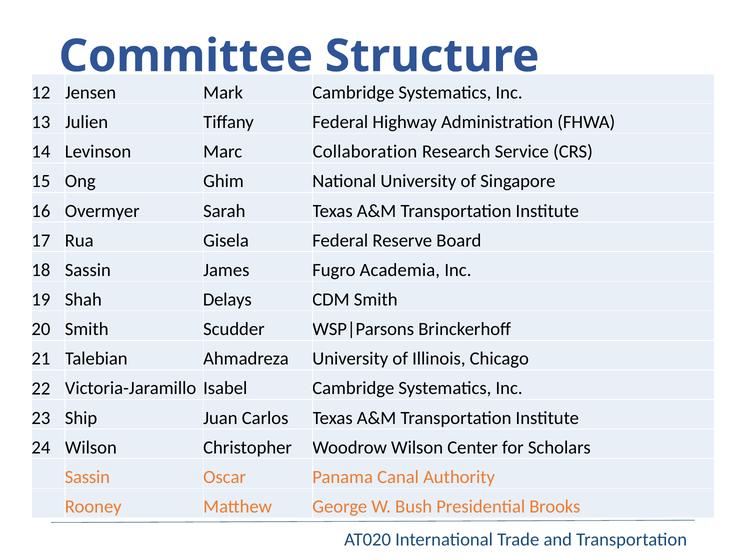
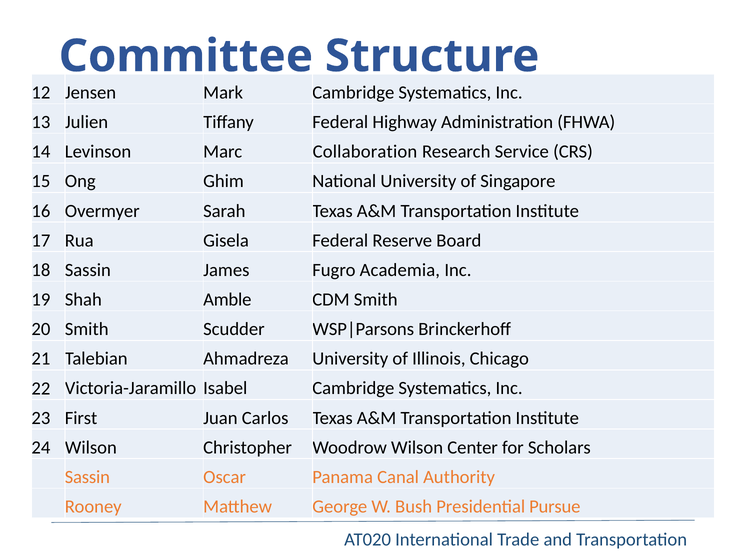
Delays: Delays -> Amble
Ship: Ship -> First
Brooks: Brooks -> Pursue
